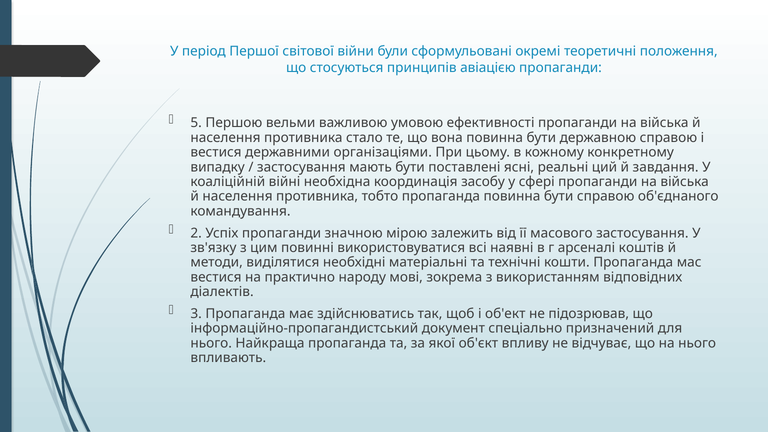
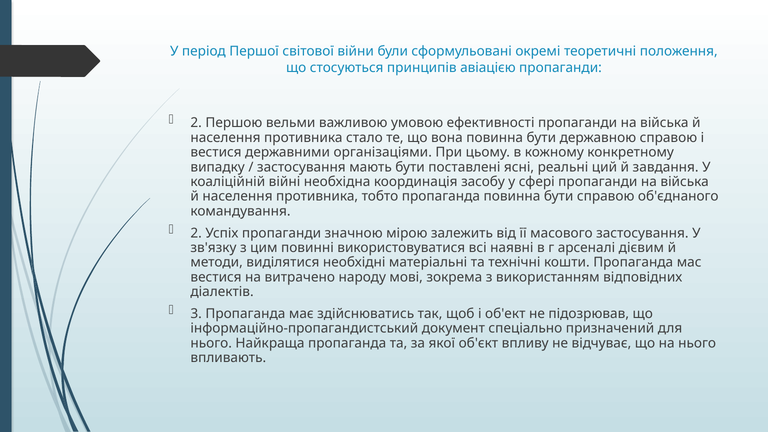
5 at (196, 123): 5 -> 2
коштів: коштів -> дієвим
практично: практично -> витрачено
